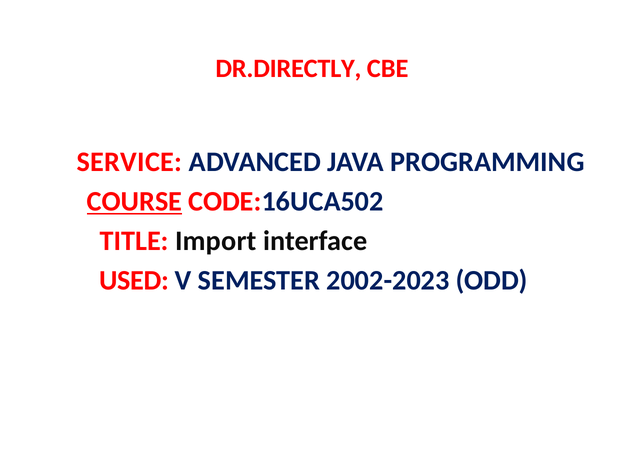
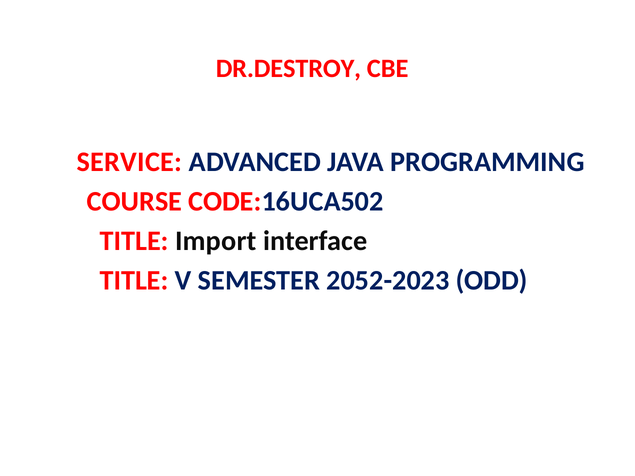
DR.DIRECTLY: DR.DIRECTLY -> DR.DESTROY
COURSE underline: present -> none
USED at (134, 281): USED -> TITLE
2002-2023: 2002-2023 -> 2052-2023
